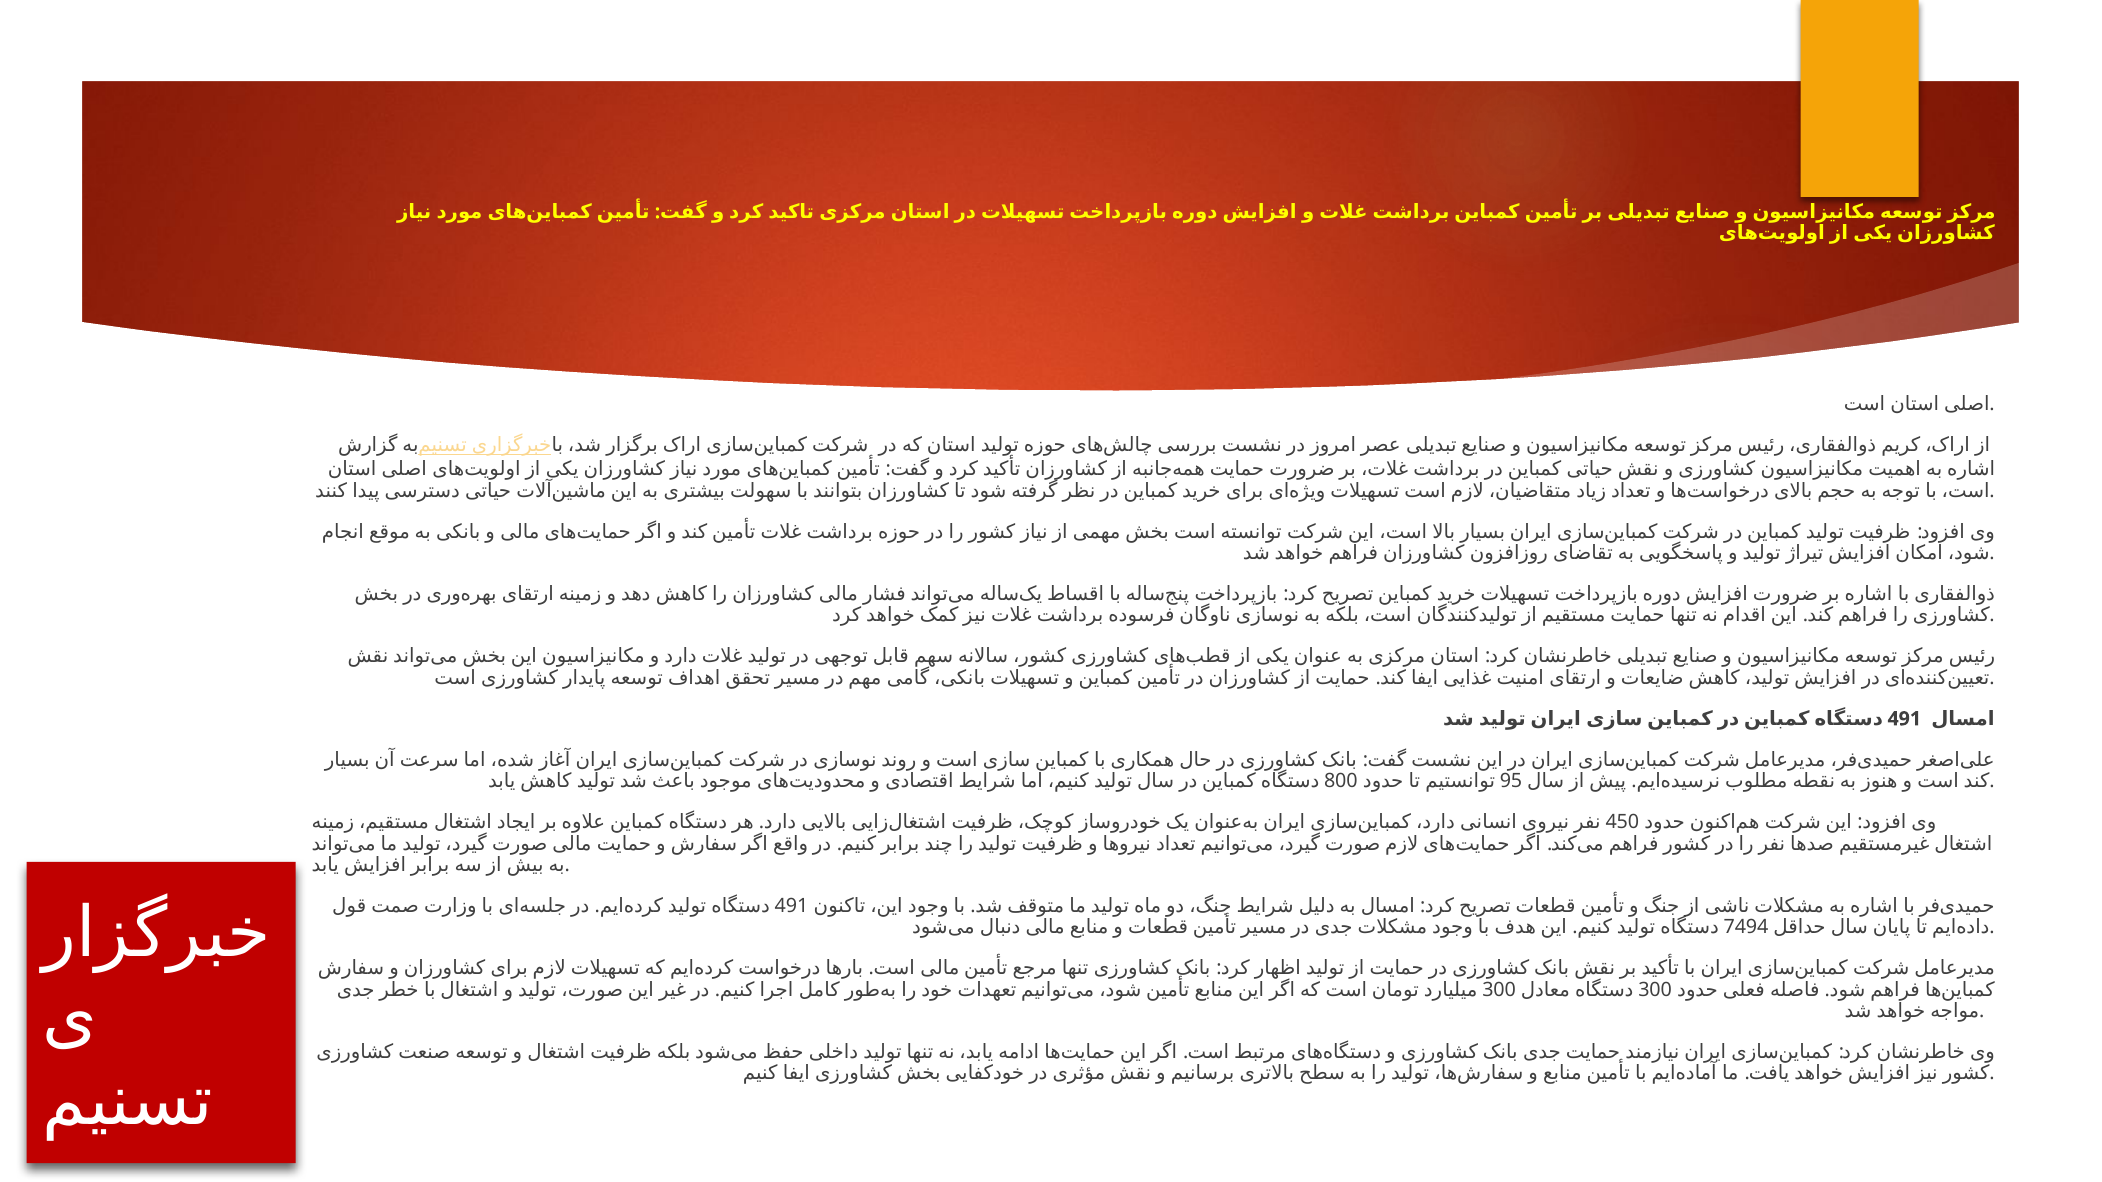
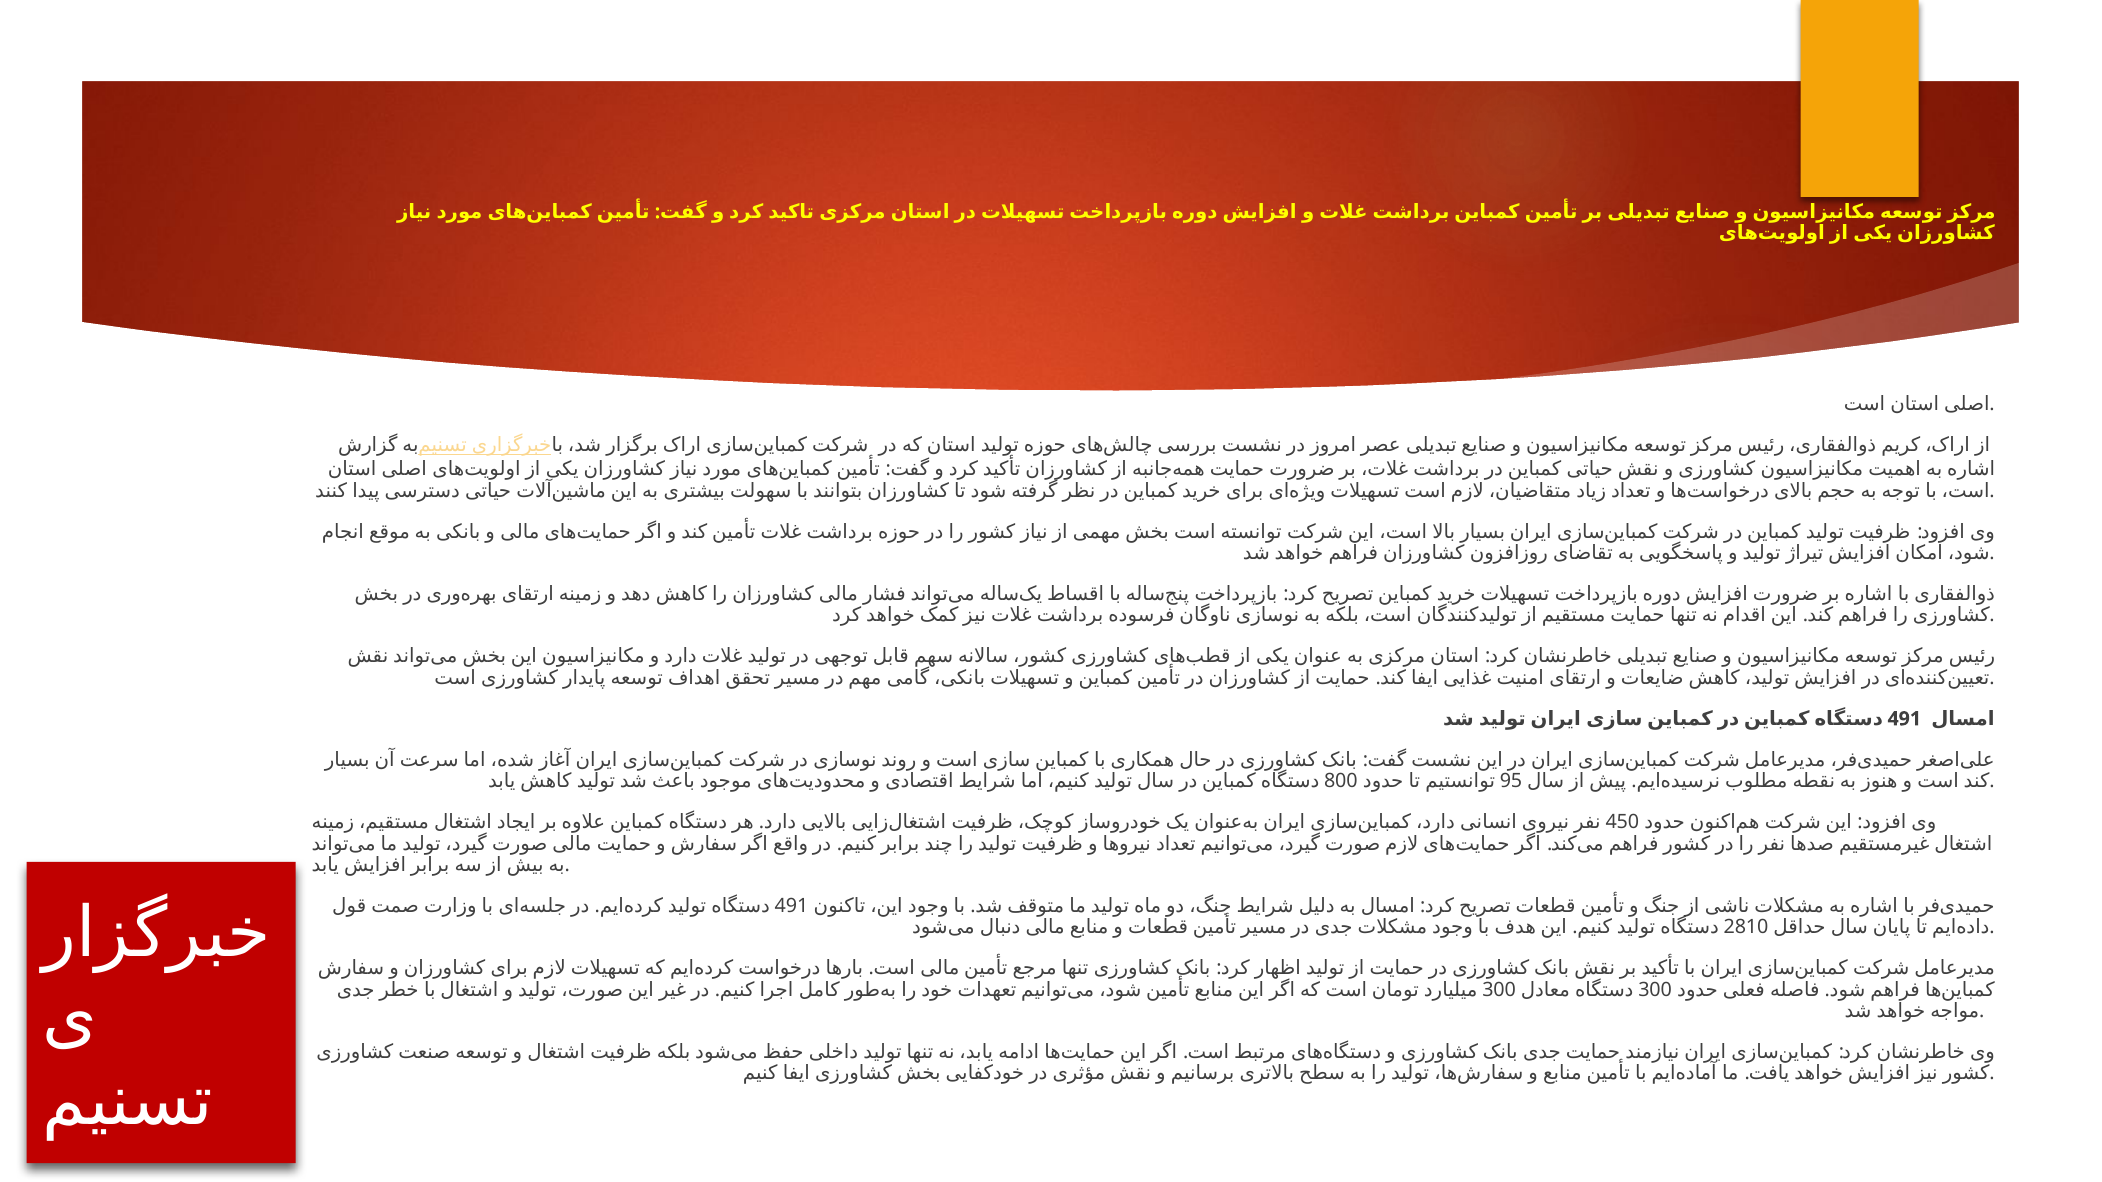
7494: 7494 -> 2810
